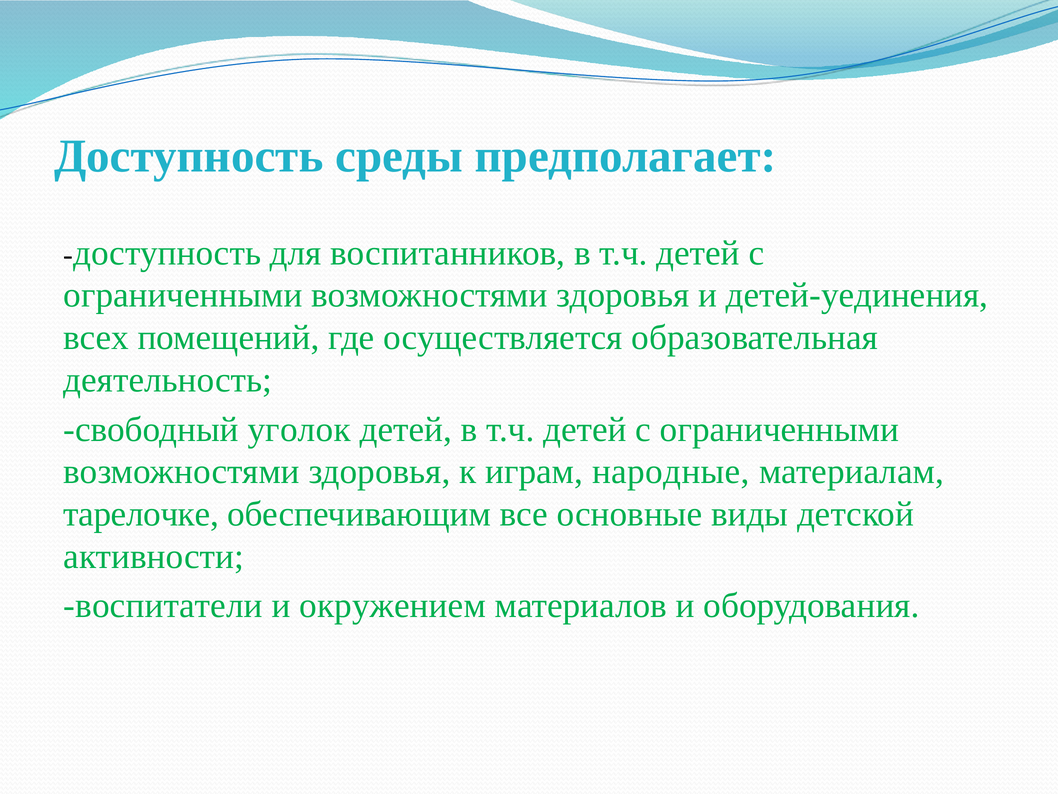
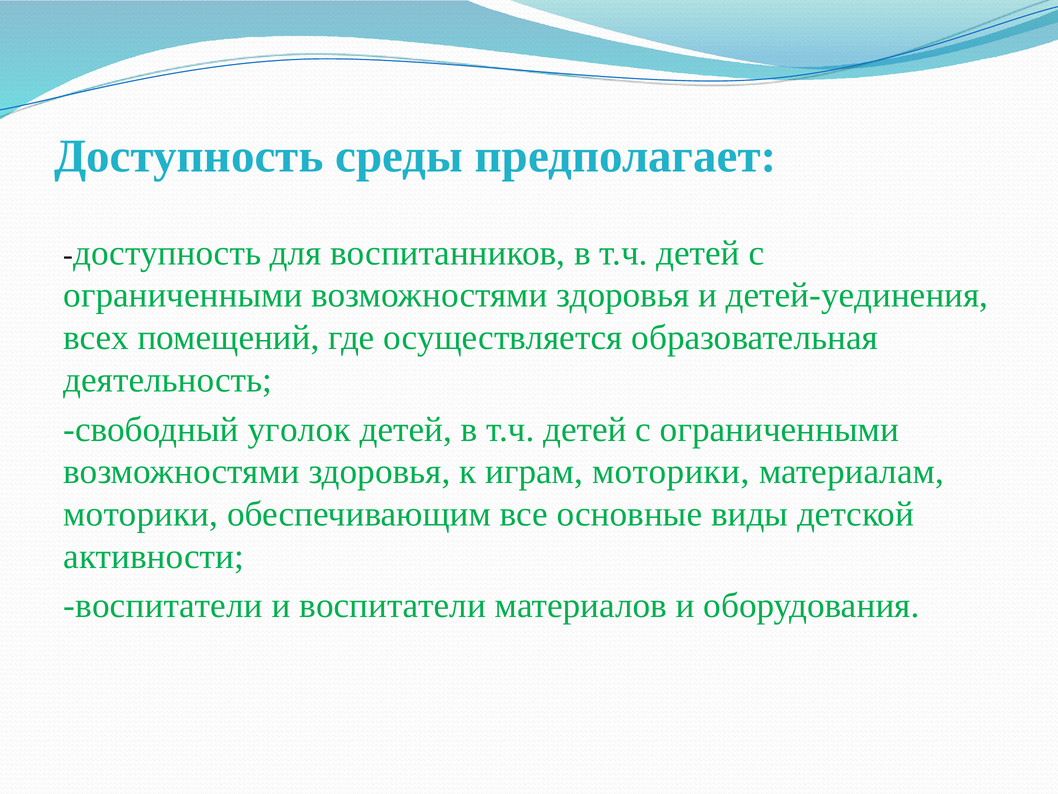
играм народные: народные -> моторики
тарелочке at (141, 514): тарелочке -> моторики
и окружением: окружением -> воспитатели
